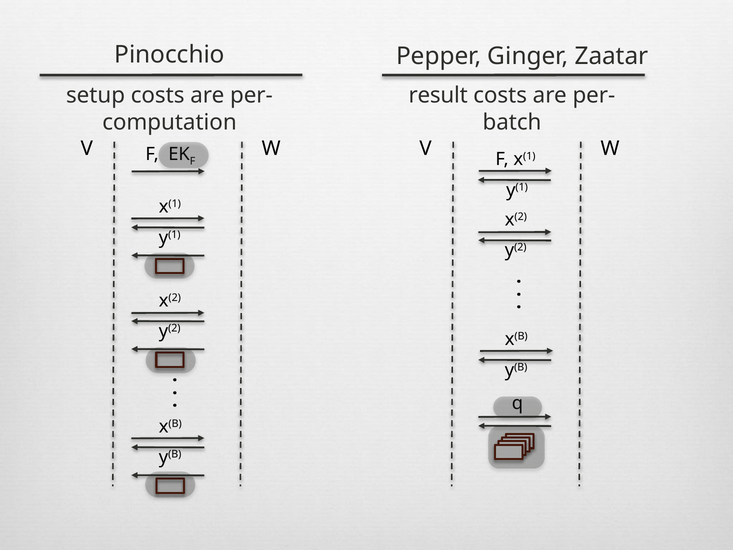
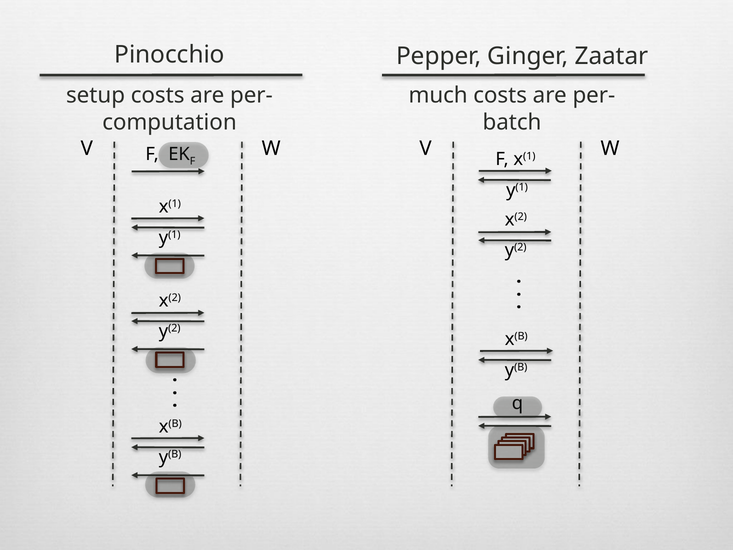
result: result -> much
